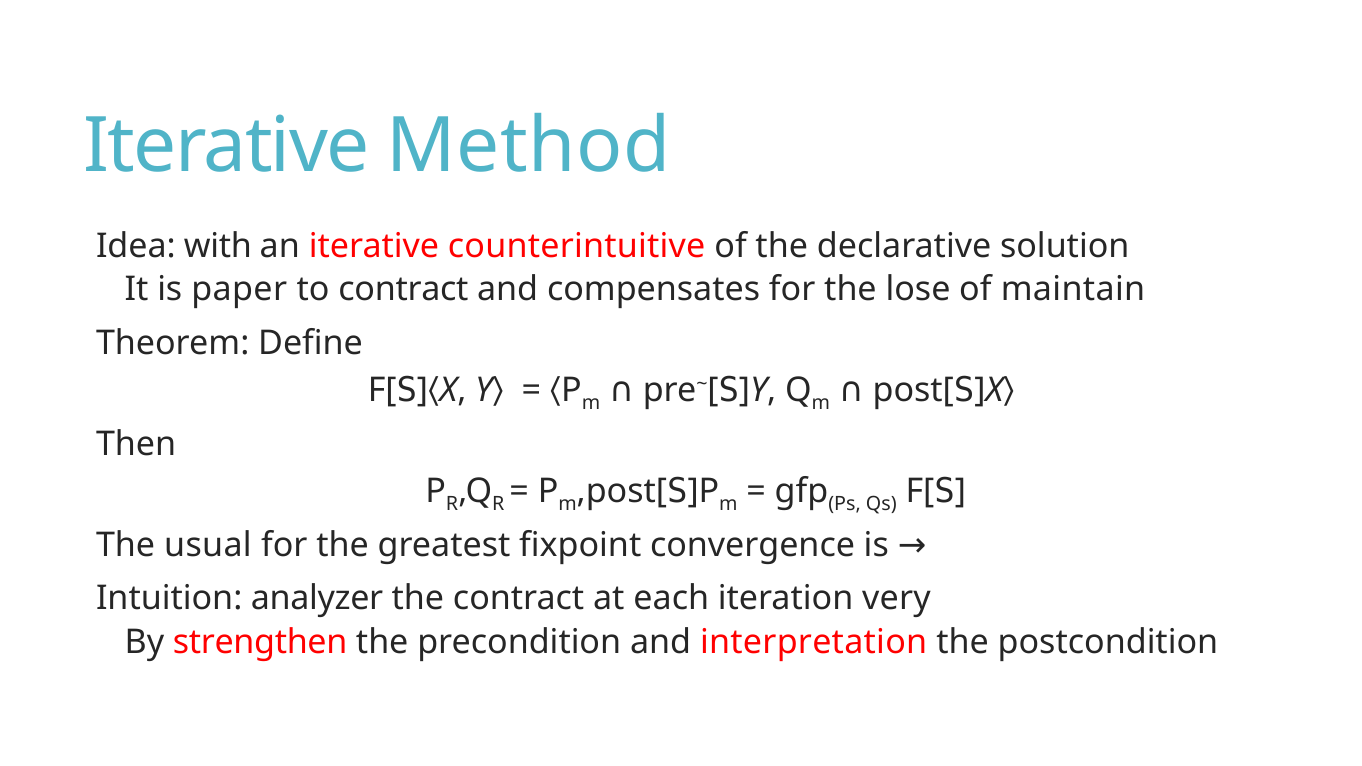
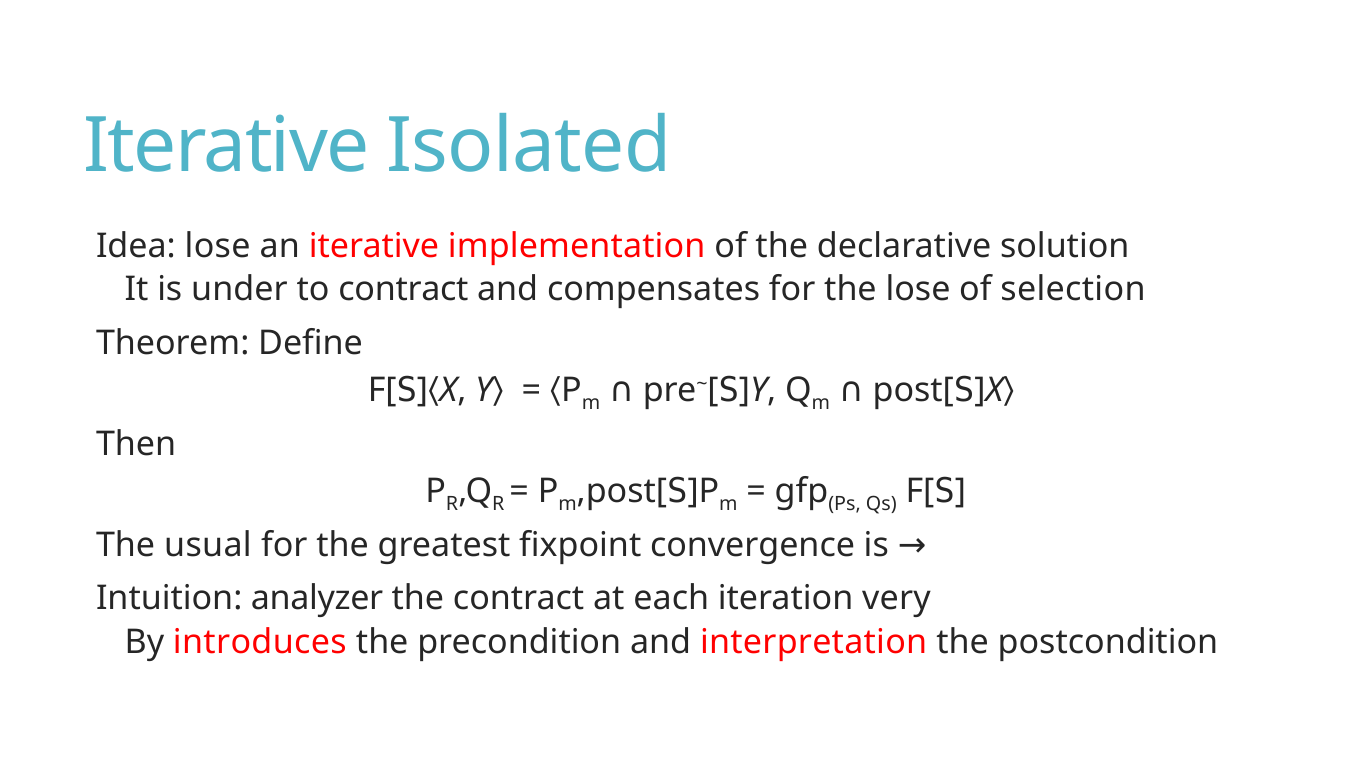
Method: Method -> Isolated
Idea with: with -> lose
counterintuitive: counterintuitive -> implementation
paper: paper -> under
maintain: maintain -> selection
strengthen: strengthen -> introduces
